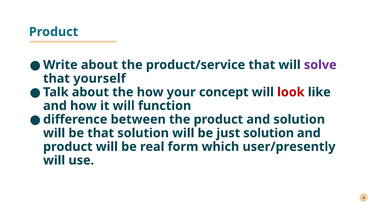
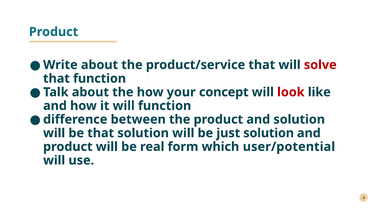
solve colour: purple -> red
that yourself: yourself -> function
user/presently: user/presently -> user/potential
